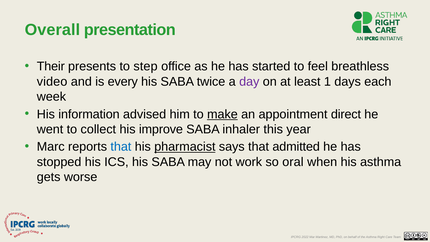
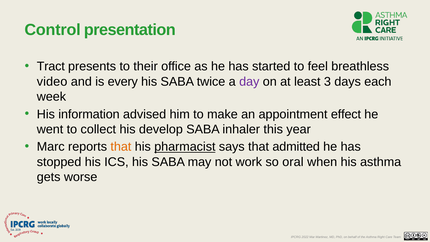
Overall: Overall -> Control
Their: Their -> Tract
step: step -> their
1: 1 -> 3
make underline: present -> none
direct: direct -> effect
improve: improve -> develop
that at (121, 147) colour: blue -> orange
